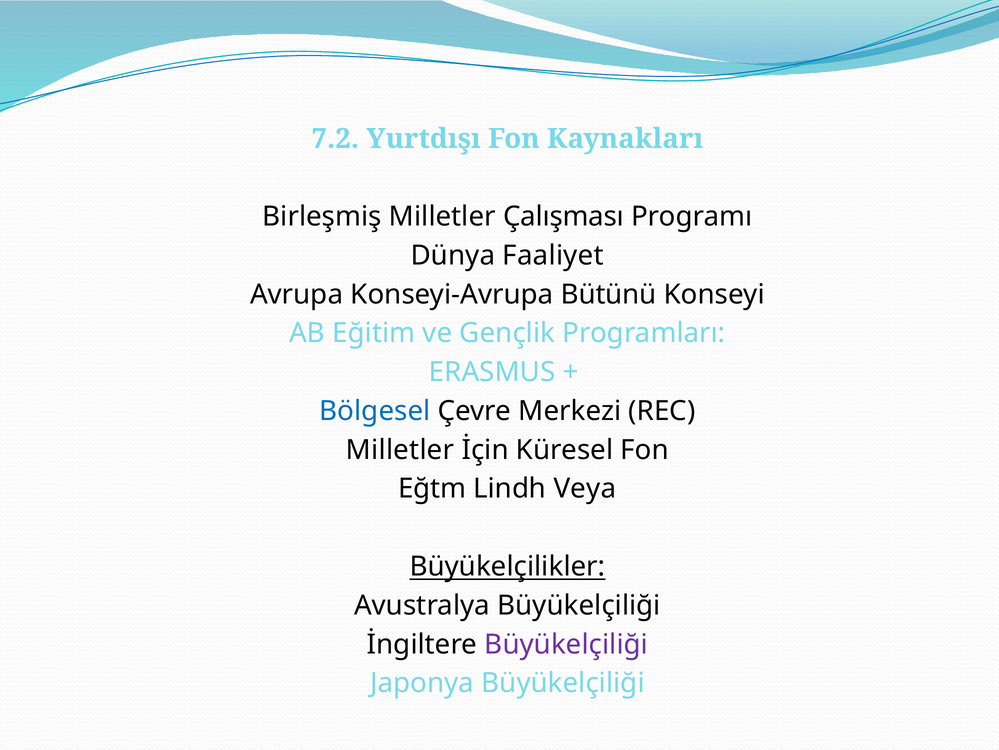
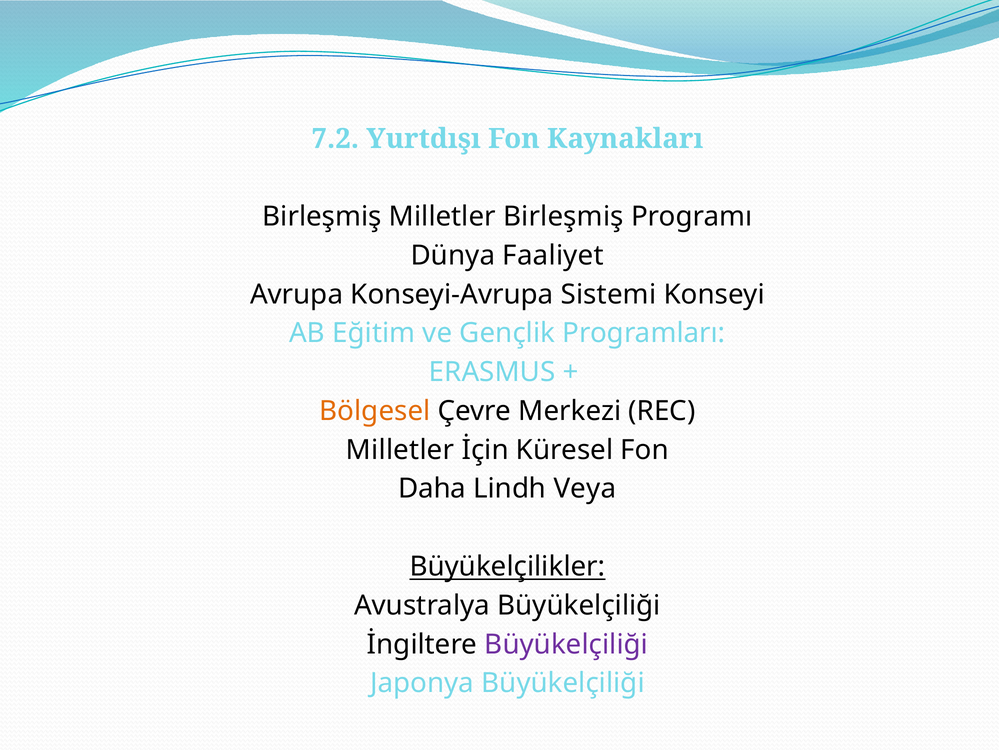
Milletler Çalışması: Çalışması -> Birleşmiş
Bütünü: Bütünü -> Sistemi
Bölgesel colour: blue -> orange
Eğtm: Eğtm -> Daha
